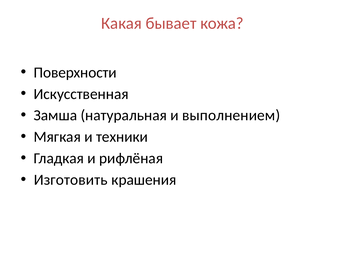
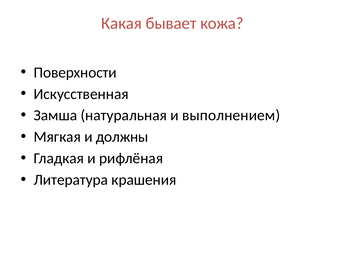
техники: техники -> должны
Изготовить: Изготовить -> Литература
